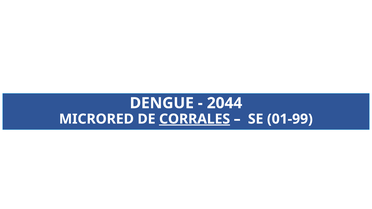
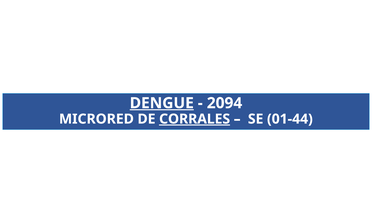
DENGUE underline: none -> present
2044: 2044 -> 2094
01-99: 01-99 -> 01-44
